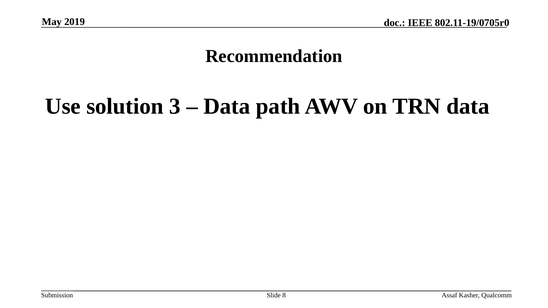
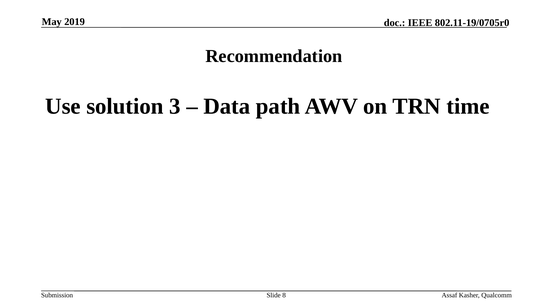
TRN data: data -> time
